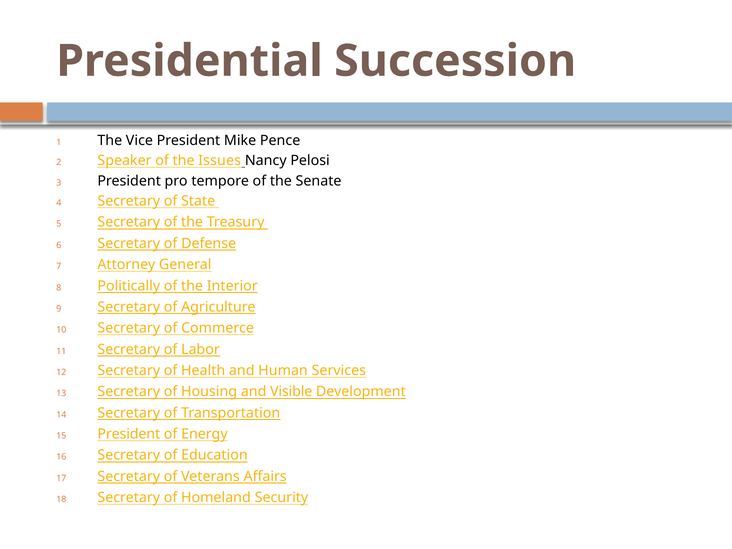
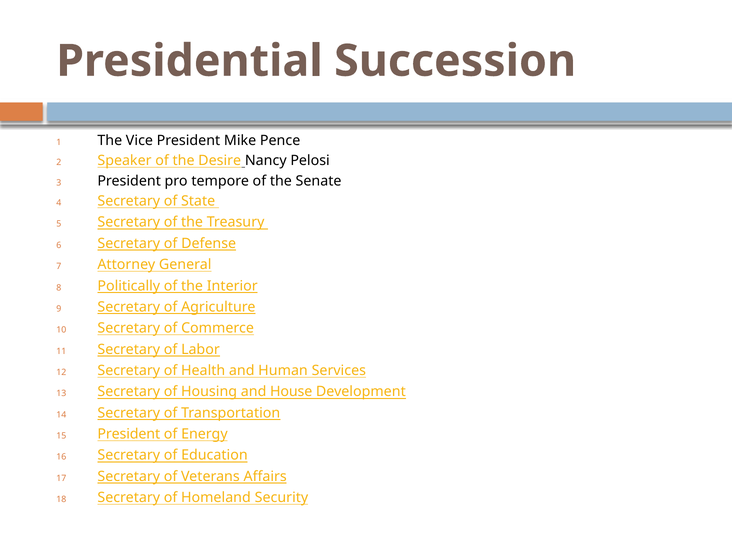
Issues: Issues -> Desire
Visible: Visible -> House
